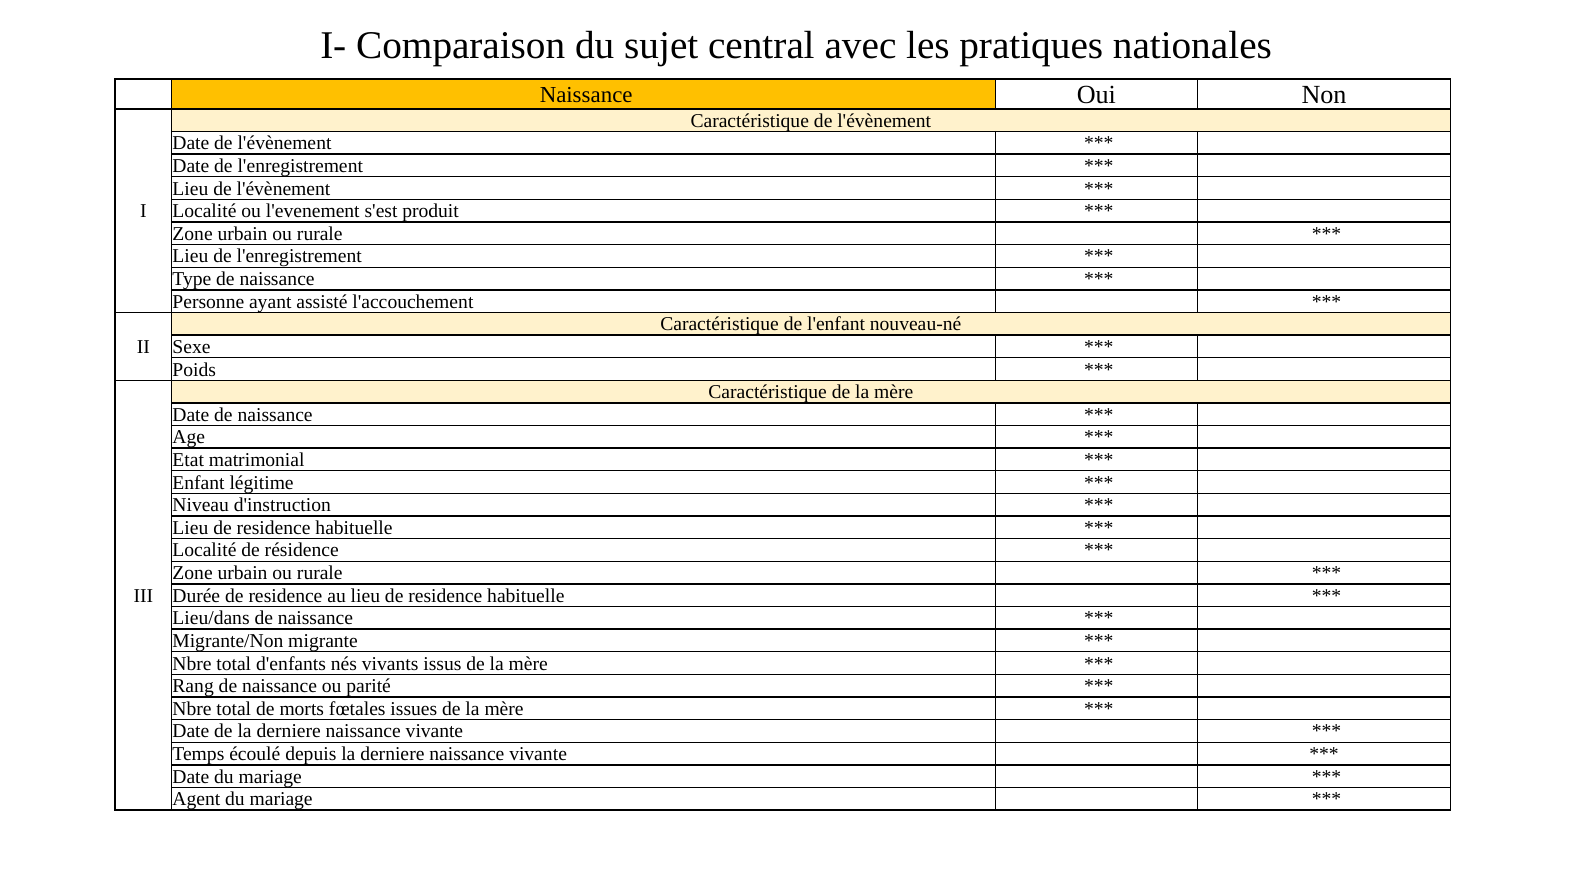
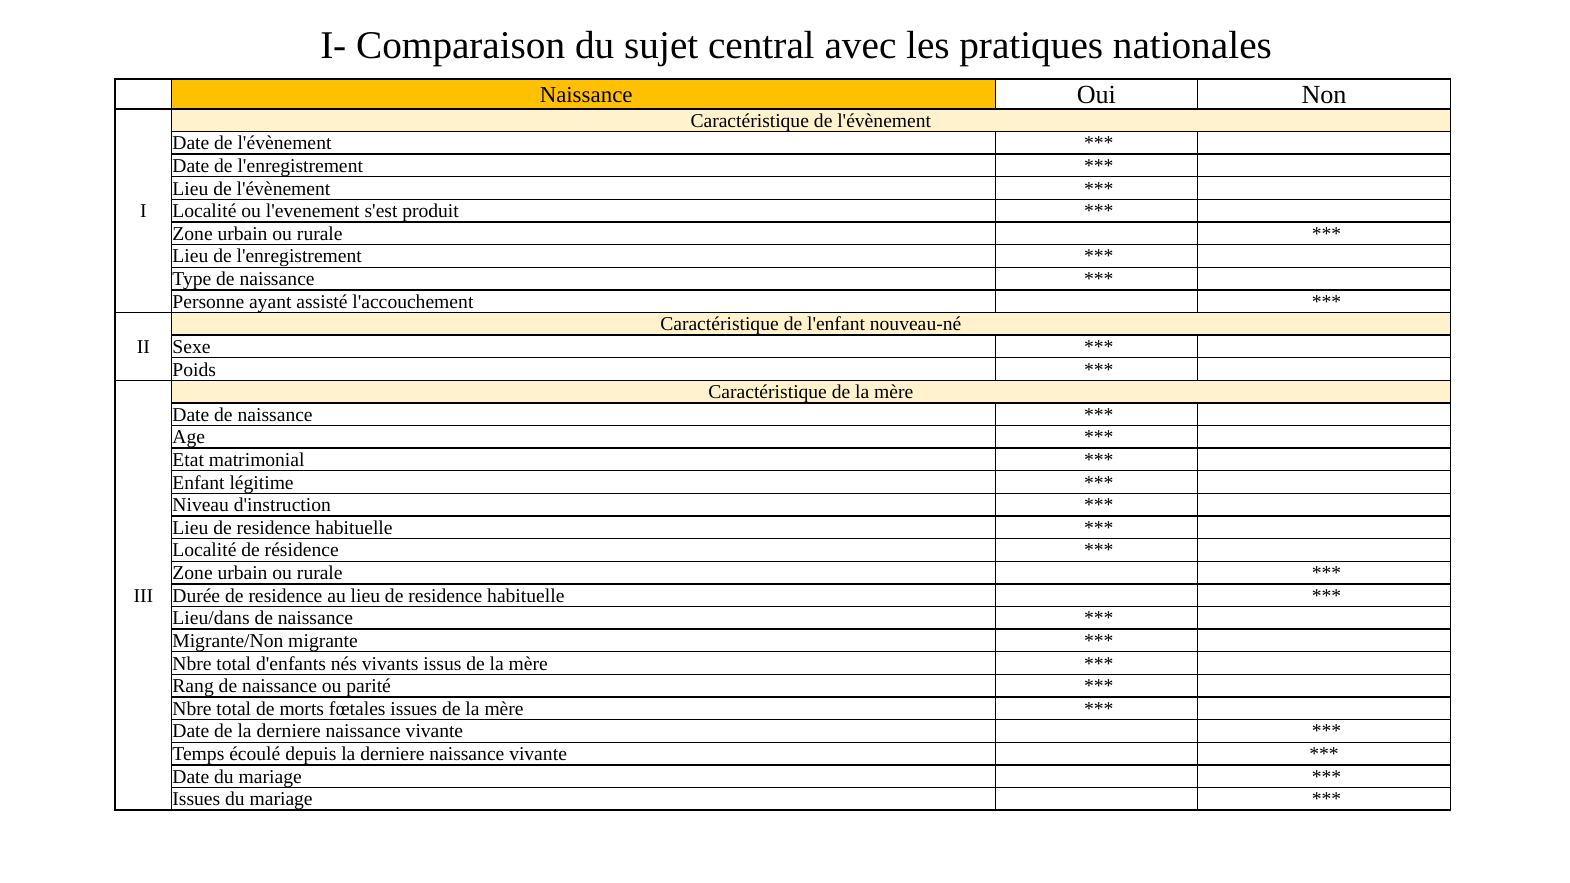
Agent at (196, 799): Agent -> Issues
